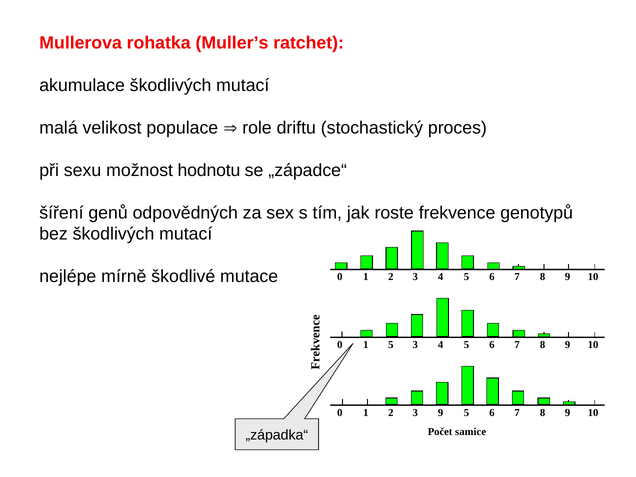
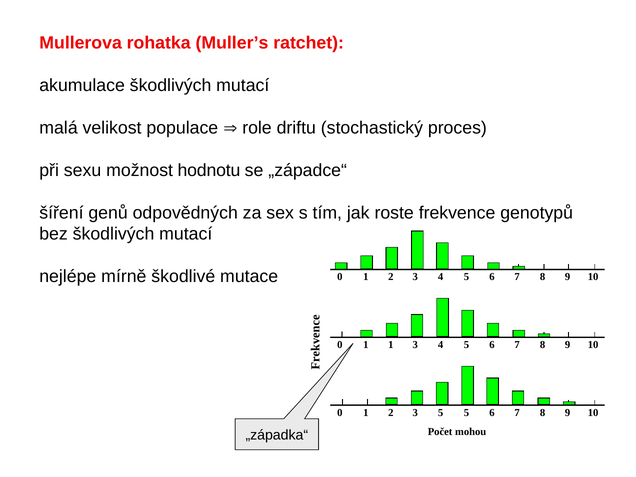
1 5: 5 -> 1
3 9: 9 -> 5
samice: samice -> mohou
